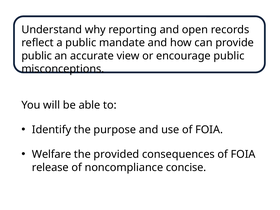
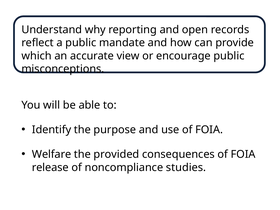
public at (37, 56): public -> which
concise: concise -> studies
